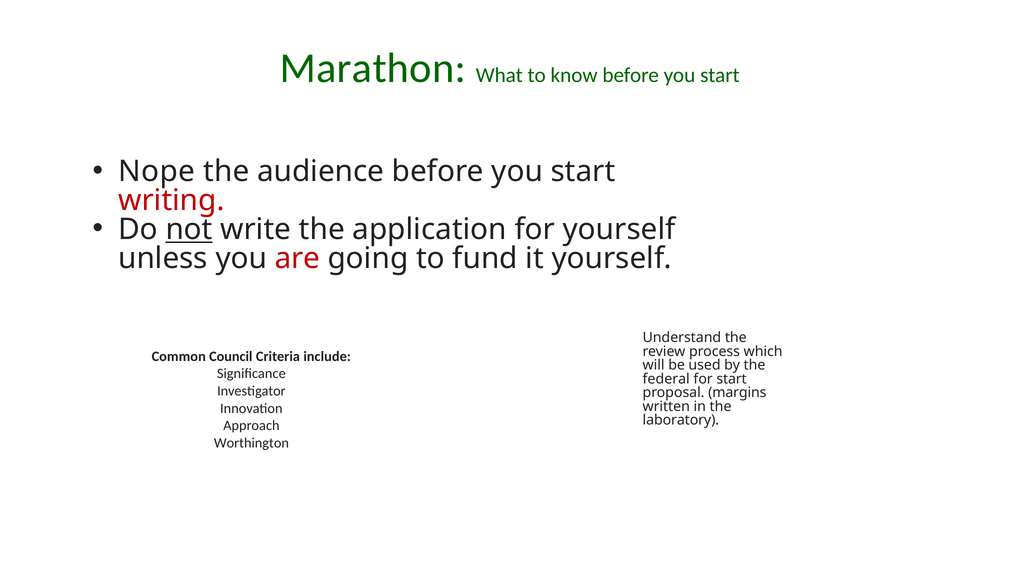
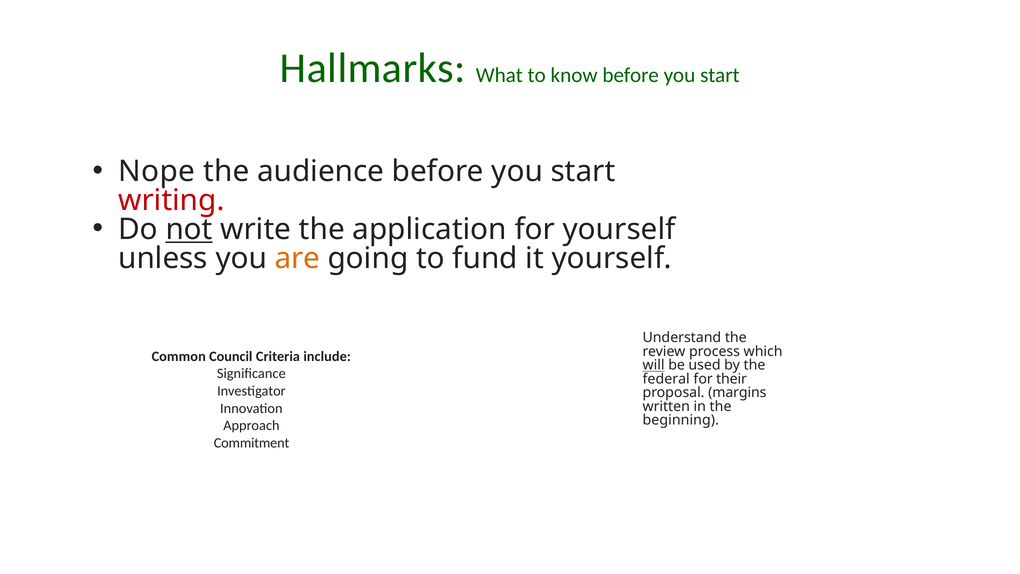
Marathon: Marathon -> Hallmarks
are colour: red -> orange
will underline: none -> present
for start: start -> their
laboratory: laboratory -> beginning
Worthington: Worthington -> Commitment
